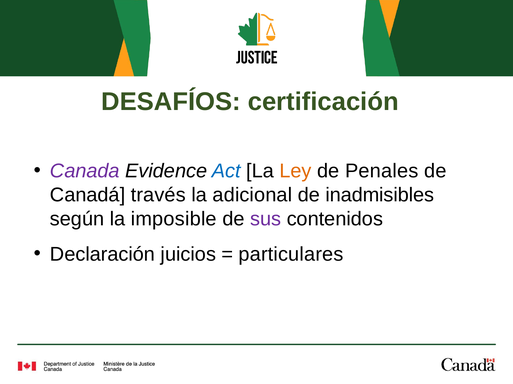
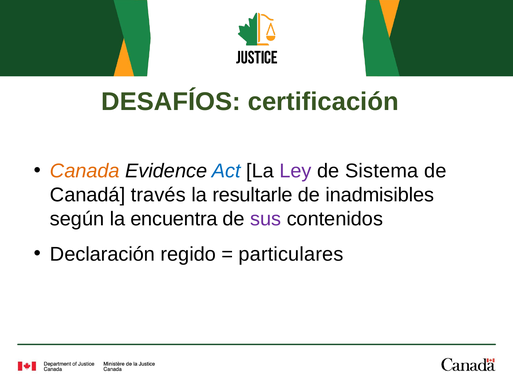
Canada colour: purple -> orange
Ley colour: orange -> purple
Penales: Penales -> Sistema
adicional: adicional -> resultarle
imposible: imposible -> encuentra
juicios: juicios -> regido
